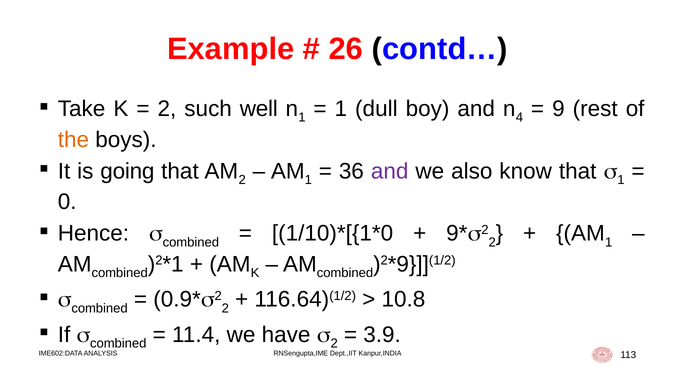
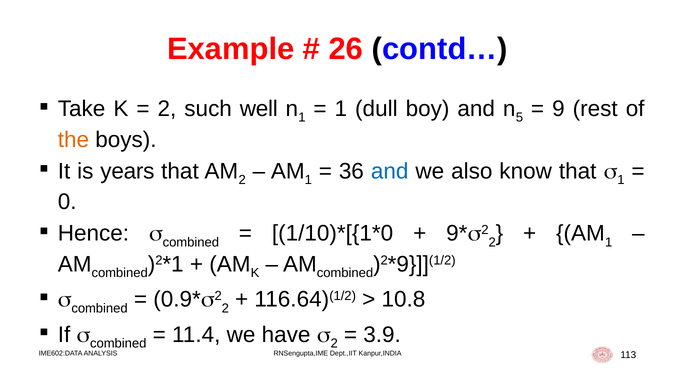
4: 4 -> 5
going: going -> years
and at (390, 171) colour: purple -> blue
